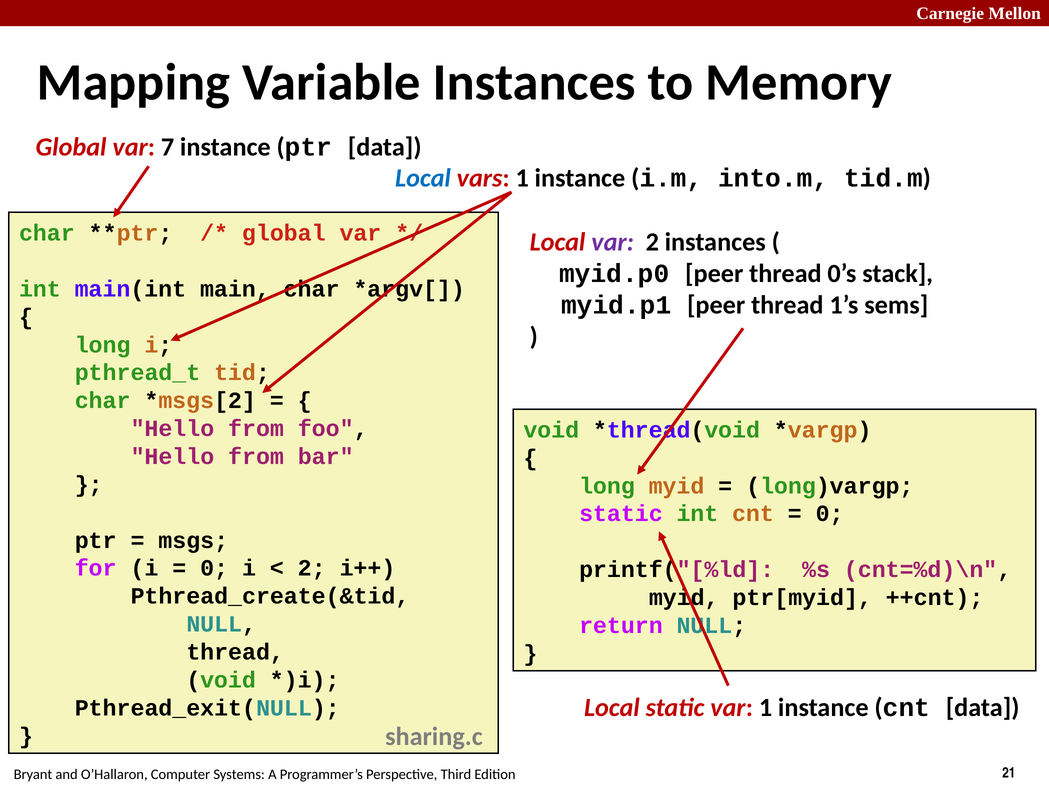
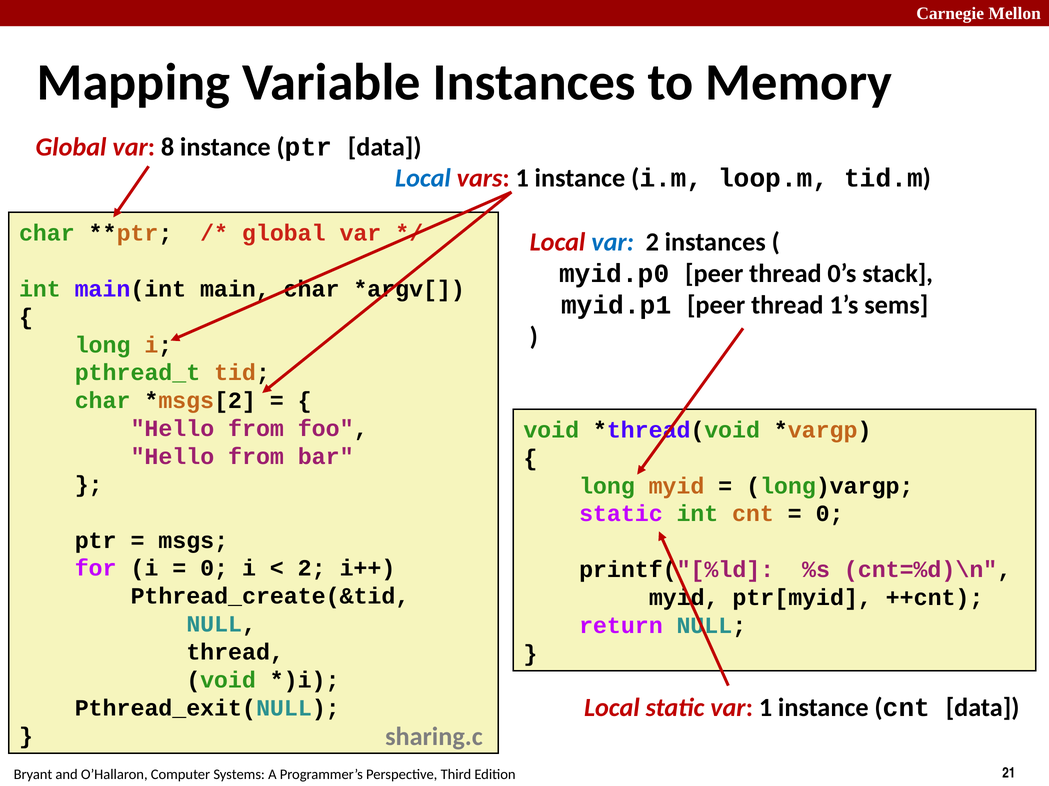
7: 7 -> 8
into.m: into.m -> loop.m
var at (613, 243) colour: purple -> blue
